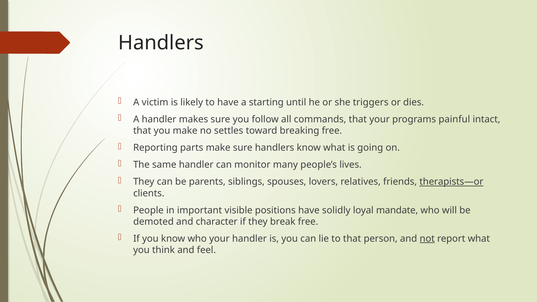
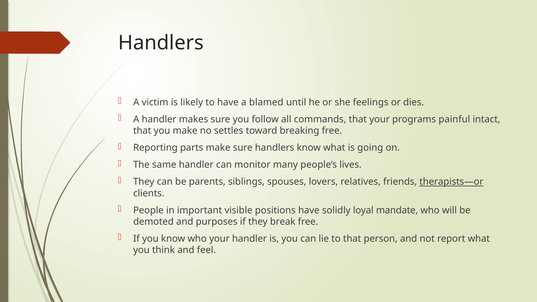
starting: starting -> blamed
triggers: triggers -> feelings
character: character -> purposes
not underline: present -> none
